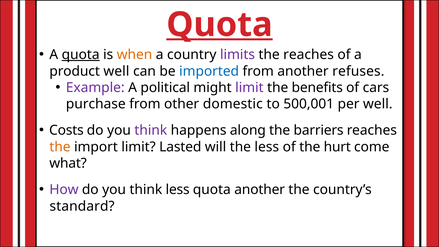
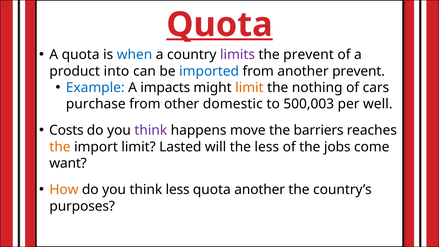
quota at (81, 55) underline: present -> none
when colour: orange -> blue
the reaches: reaches -> prevent
product well: well -> into
another refuses: refuses -> prevent
Example colour: purple -> blue
political: political -> impacts
limit at (249, 88) colour: purple -> orange
benefits: benefits -> nothing
500,001: 500,001 -> 500,003
along: along -> move
hurt: hurt -> jobs
what: what -> want
How colour: purple -> orange
standard: standard -> purposes
